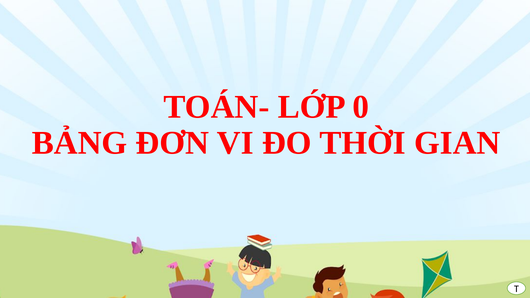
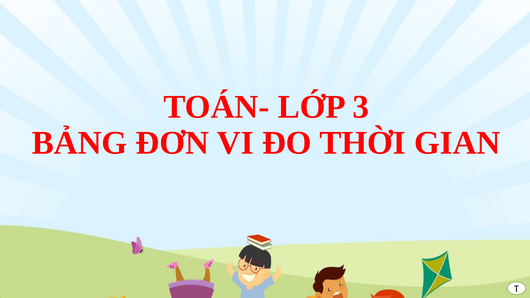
0: 0 -> 3
